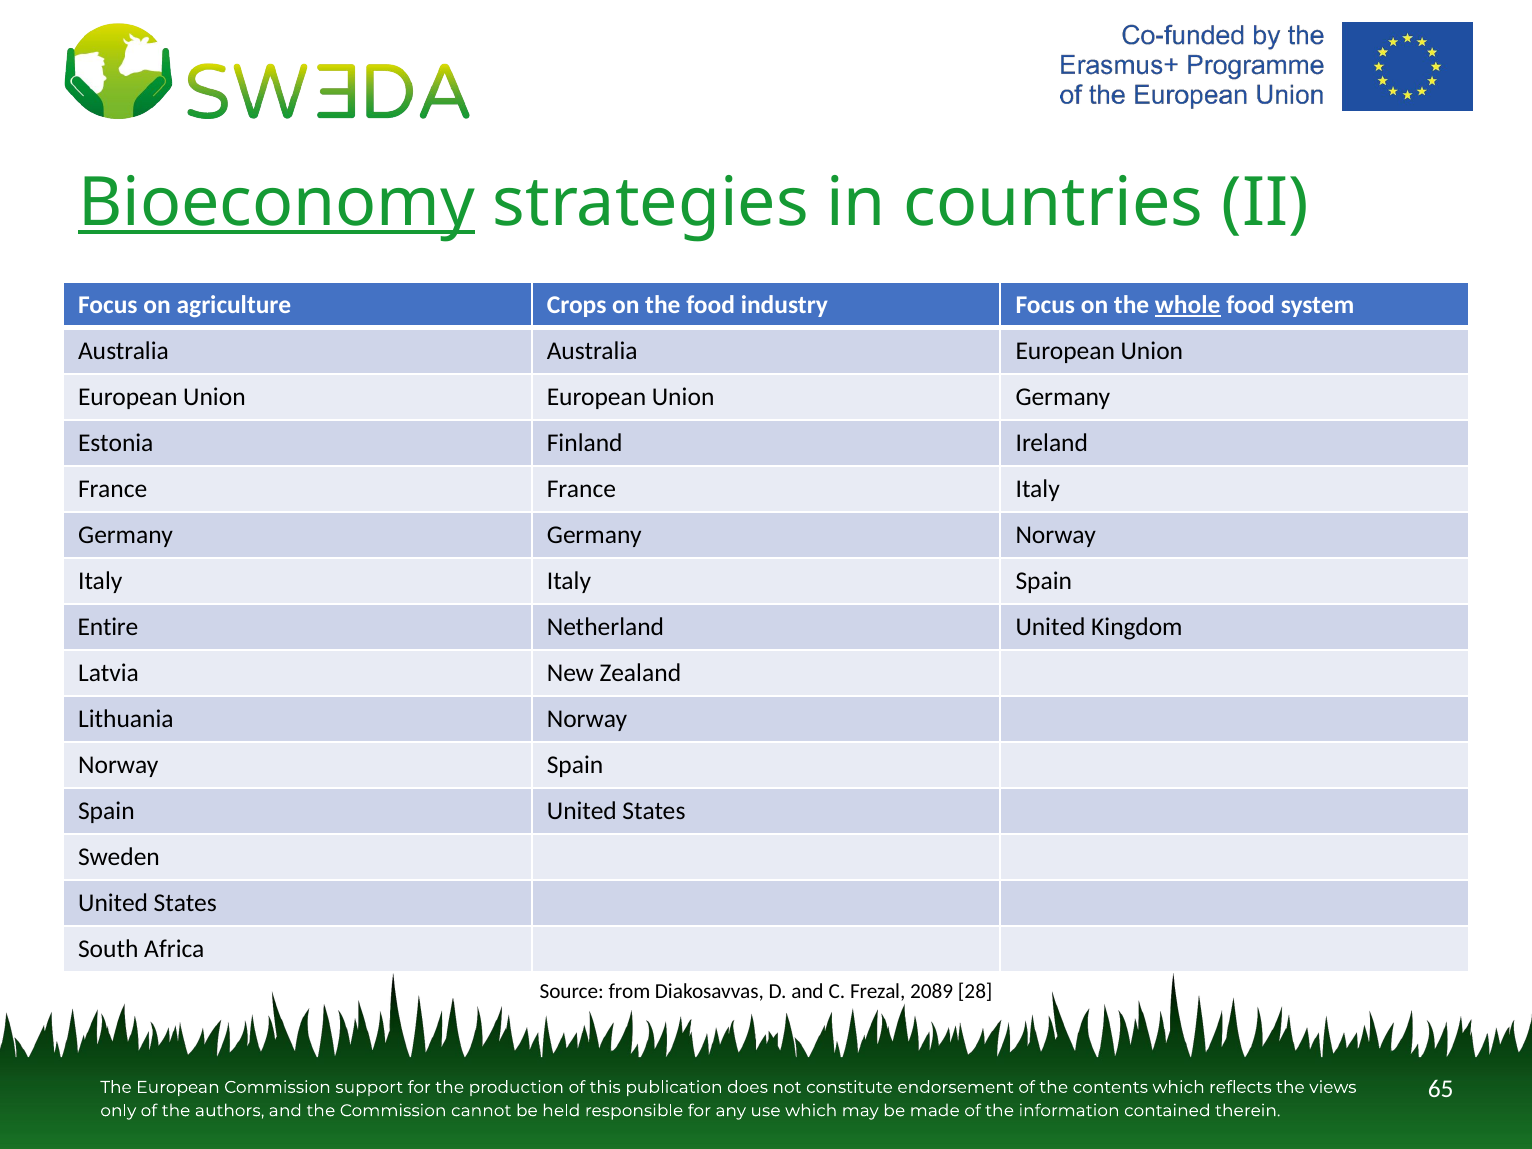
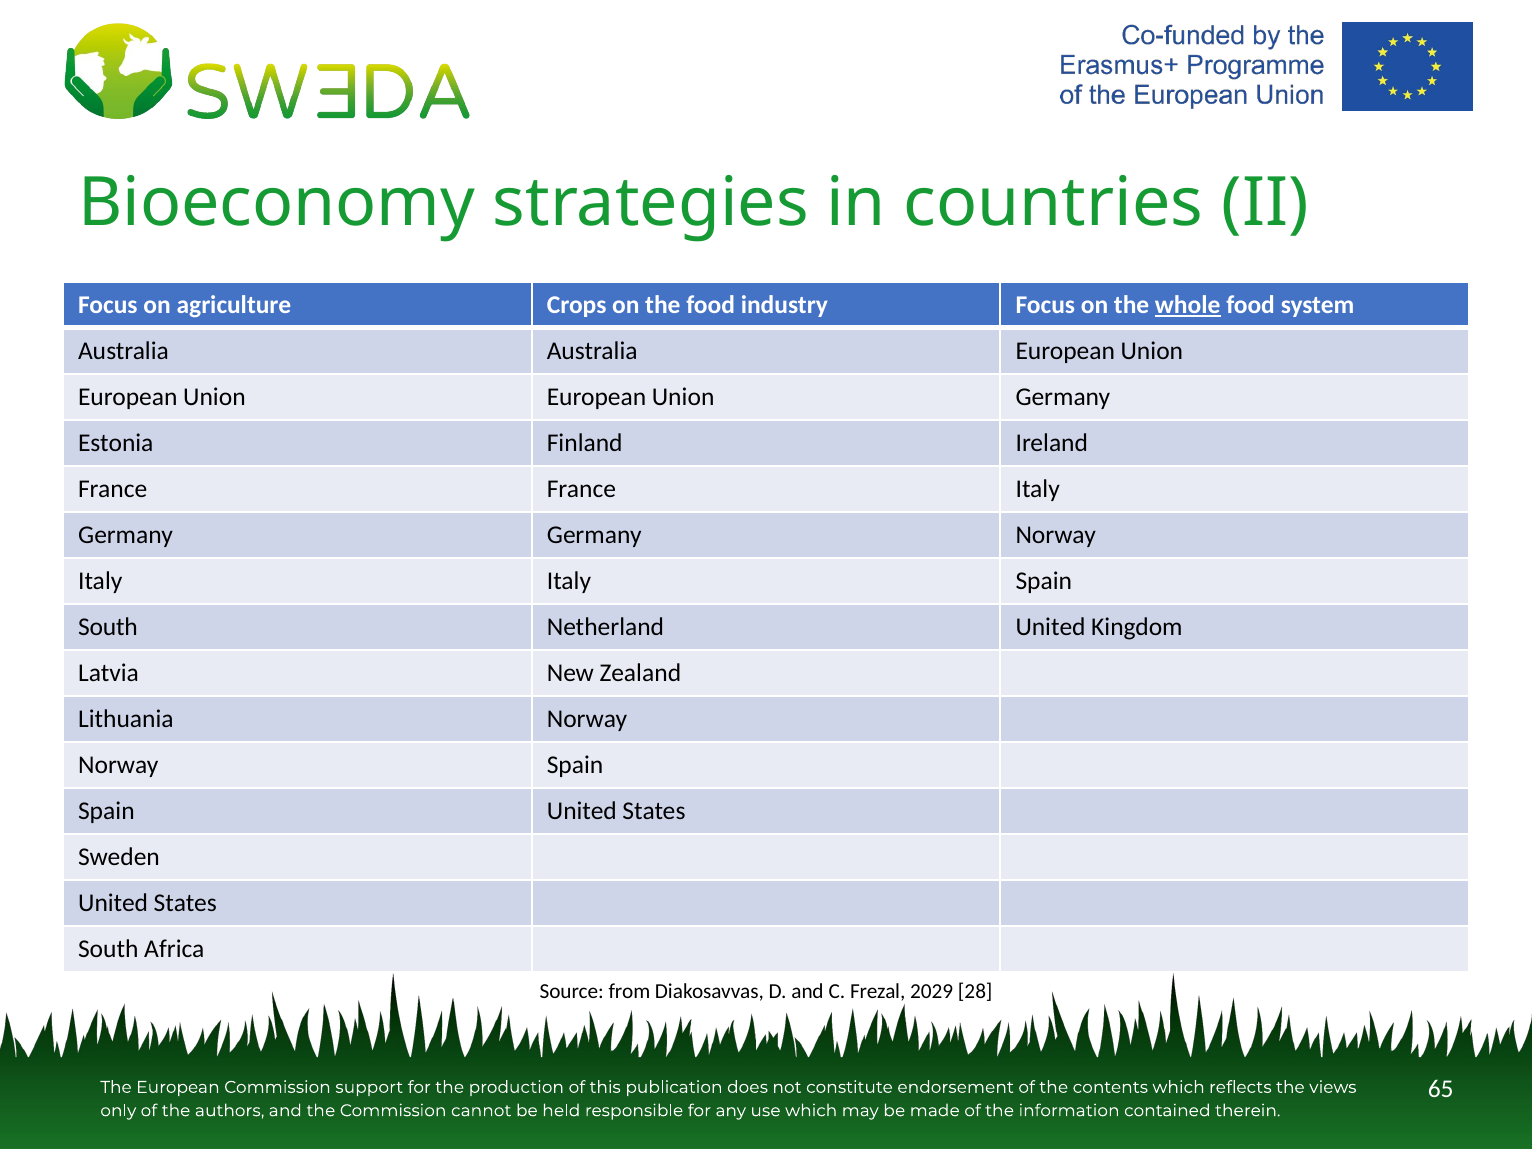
Bioeconomy underline: present -> none
Entire at (108, 627): Entire -> South
2089: 2089 -> 2029
